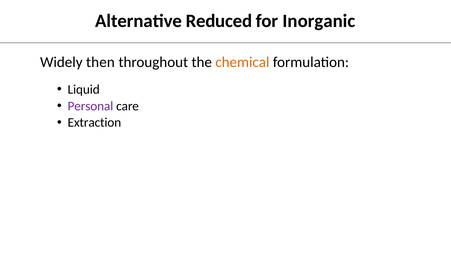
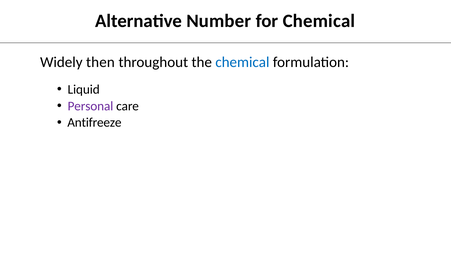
Reduced: Reduced -> Number
for Inorganic: Inorganic -> Chemical
chemical at (242, 62) colour: orange -> blue
Extraction: Extraction -> Antifreeze
